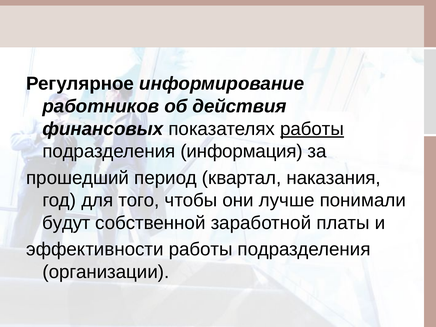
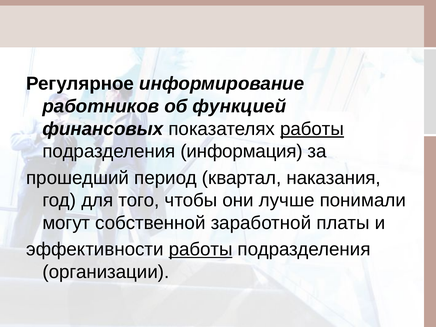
действия: действия -> функцией
будут: будут -> могут
работы at (201, 249) underline: none -> present
